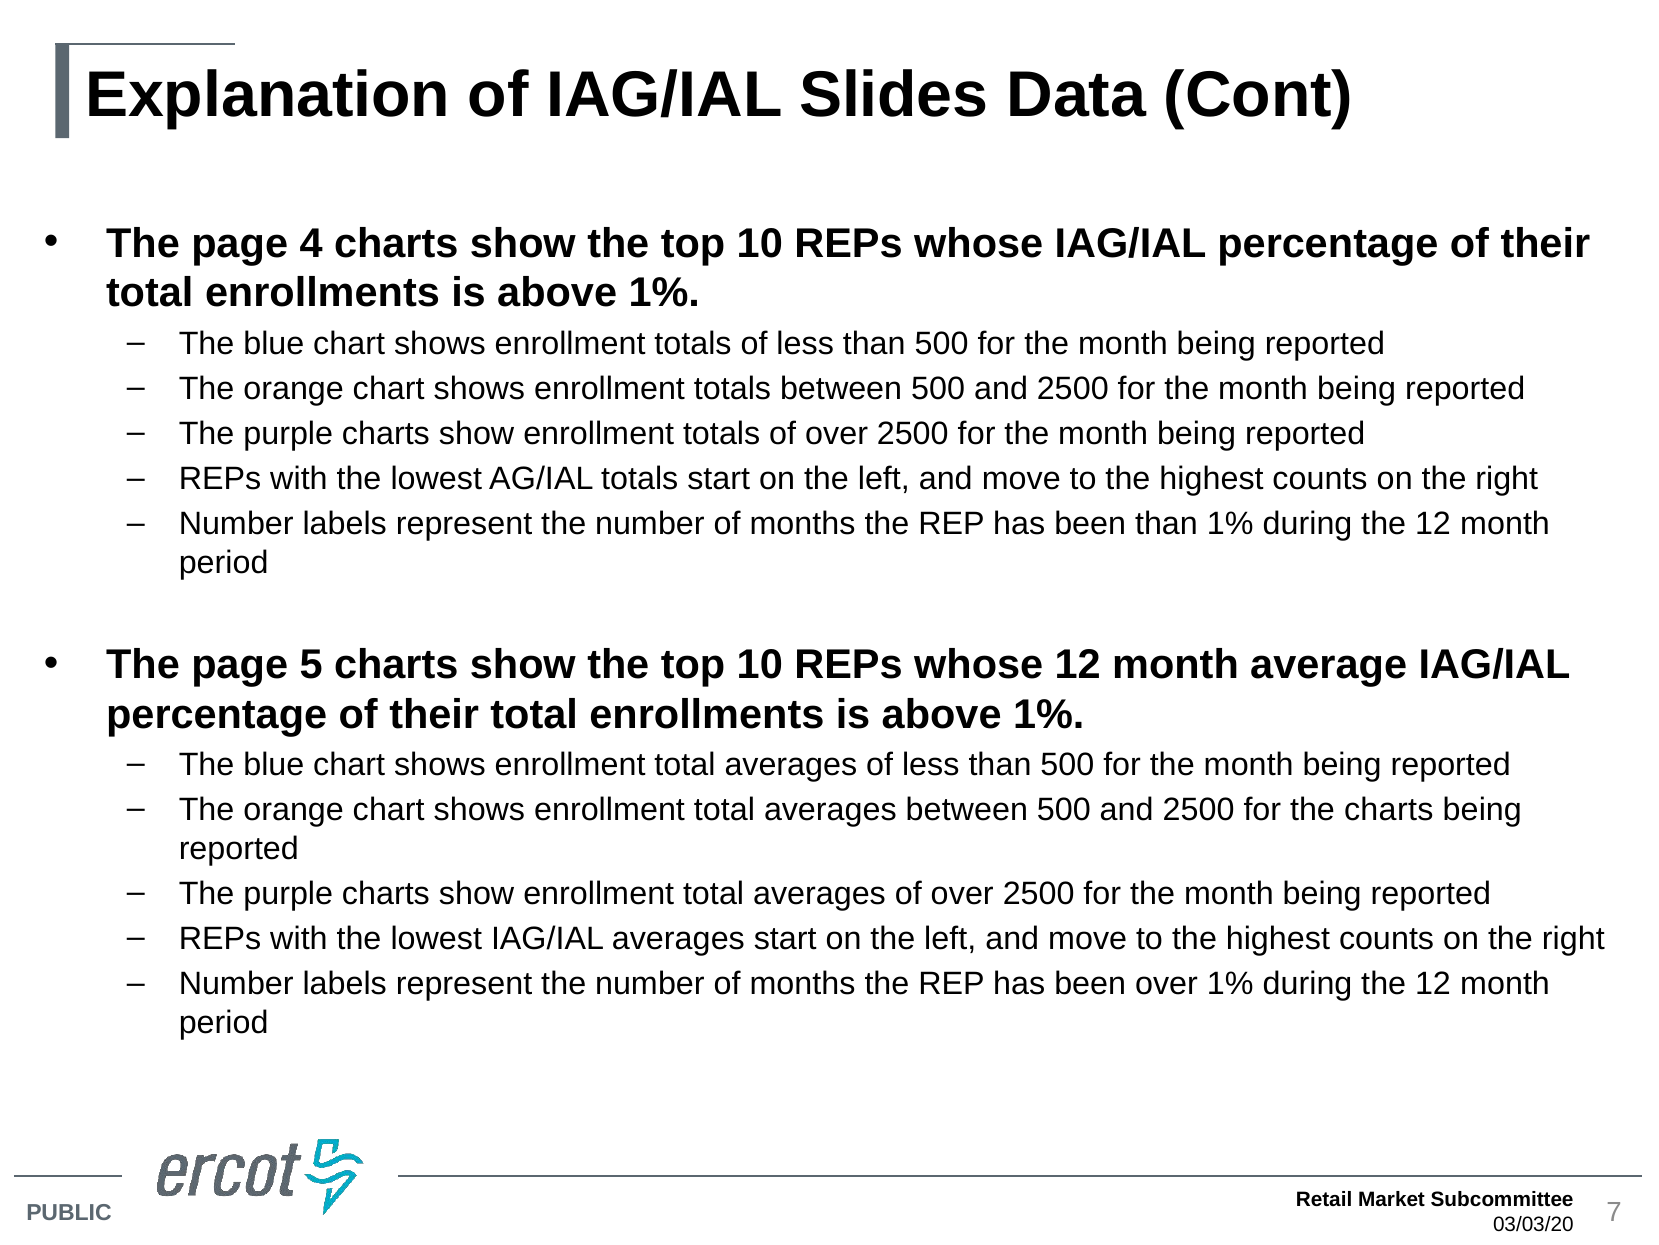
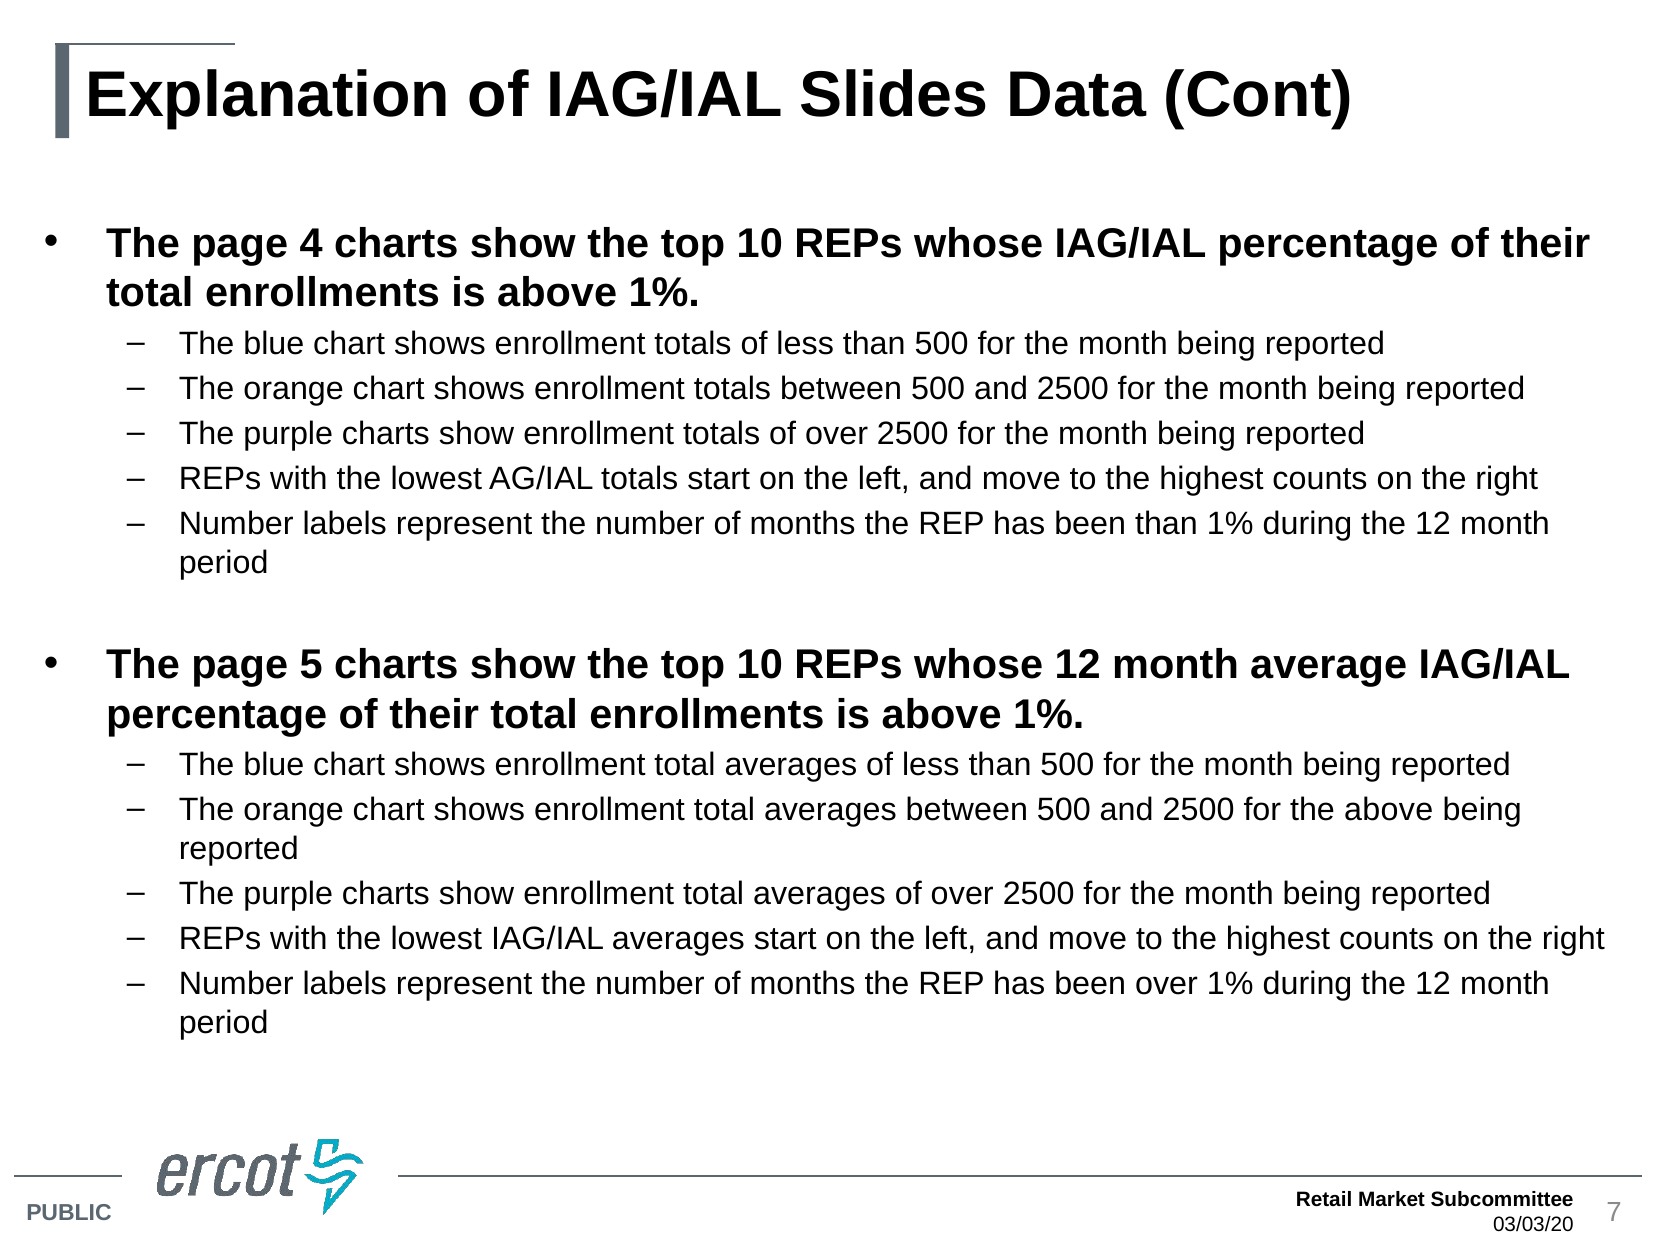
the charts: charts -> above
